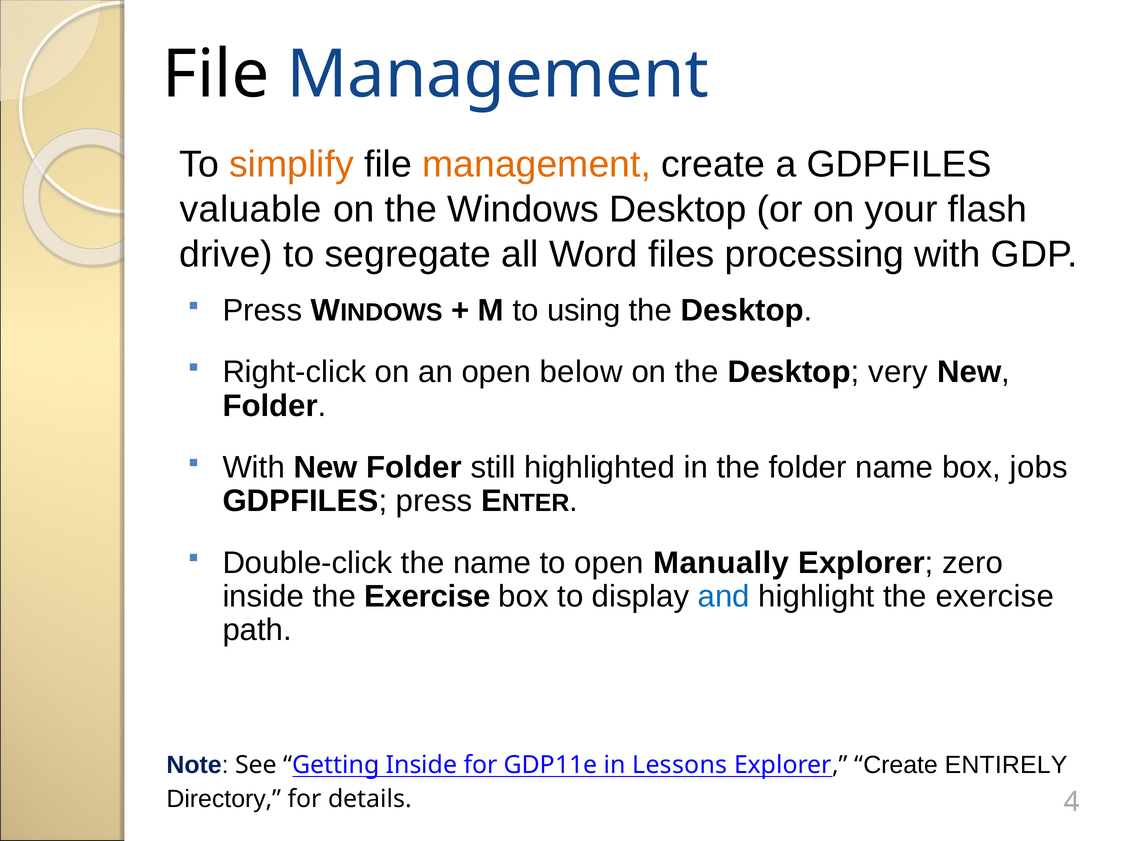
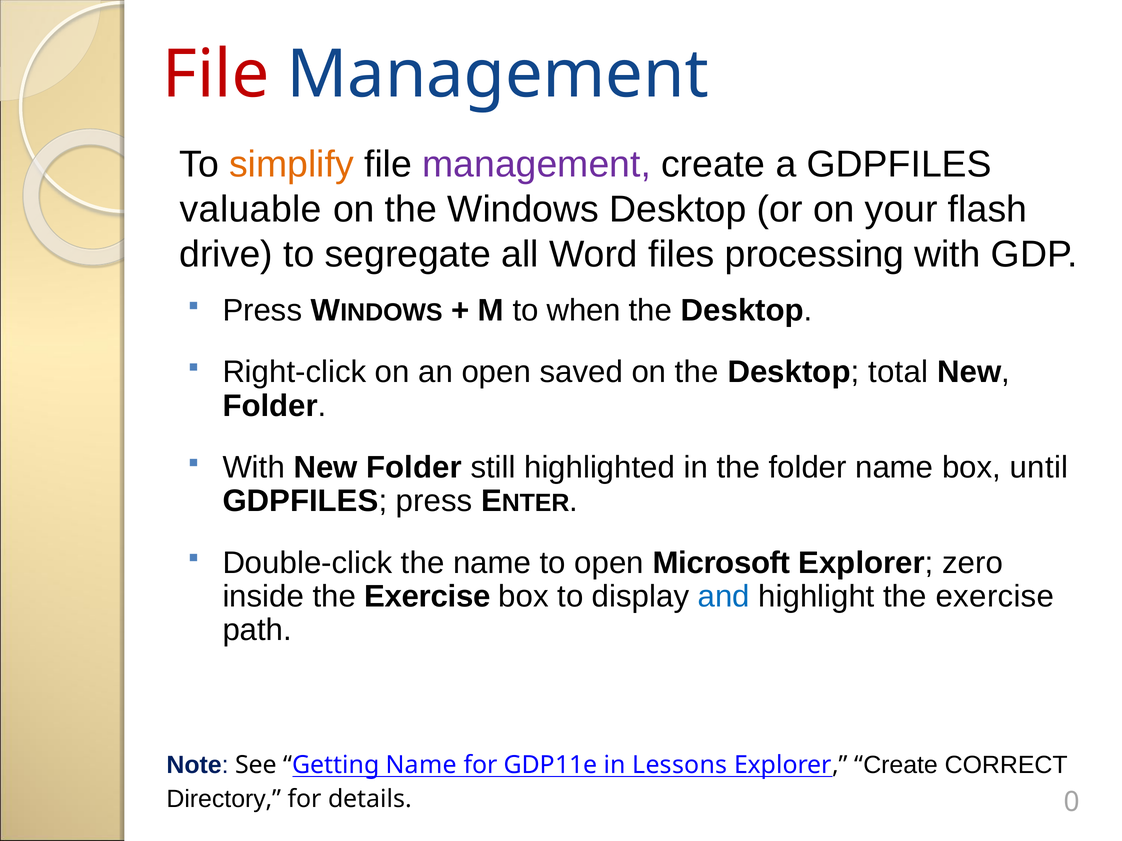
File at (216, 75) colour: black -> red
management at (537, 165) colour: orange -> purple
using: using -> when
below: below -> saved
very: very -> total
jobs: jobs -> until
Manually: Manually -> Microsoft
Getting Inside: Inside -> Name
ENTIRELY: ENTIRELY -> CORRECT
4: 4 -> 0
